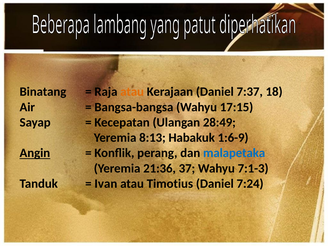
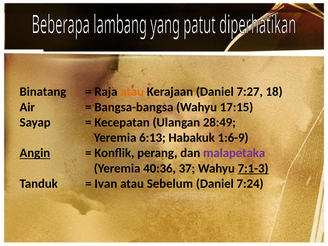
7:37: 7:37 -> 7:27
8:13: 8:13 -> 6:13
malapetaka colour: blue -> purple
21:36: 21:36 -> 40:36
7:1-3 underline: none -> present
Timotius: Timotius -> Sebelum
